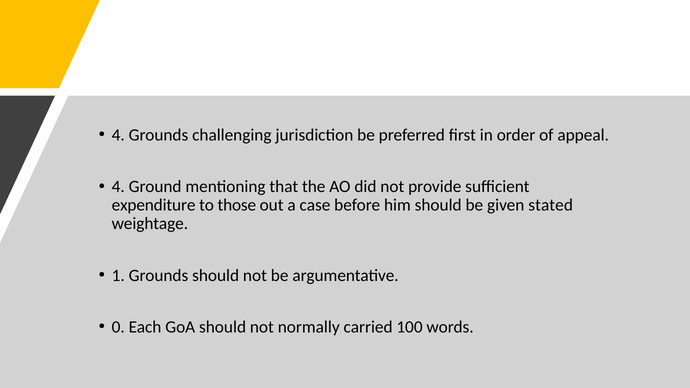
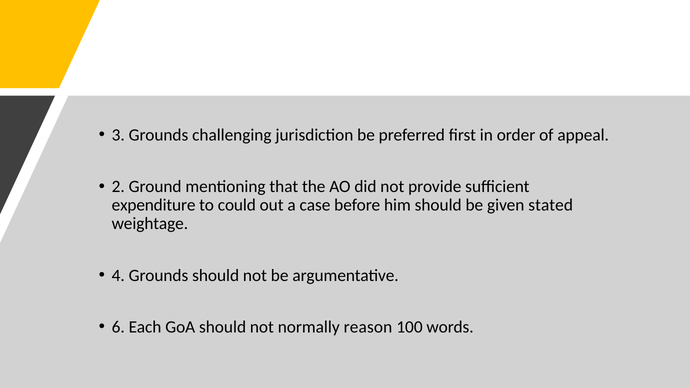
4 at (118, 135): 4 -> 3
4 at (118, 187): 4 -> 2
those: those -> could
1: 1 -> 4
0: 0 -> 6
carried: carried -> reason
